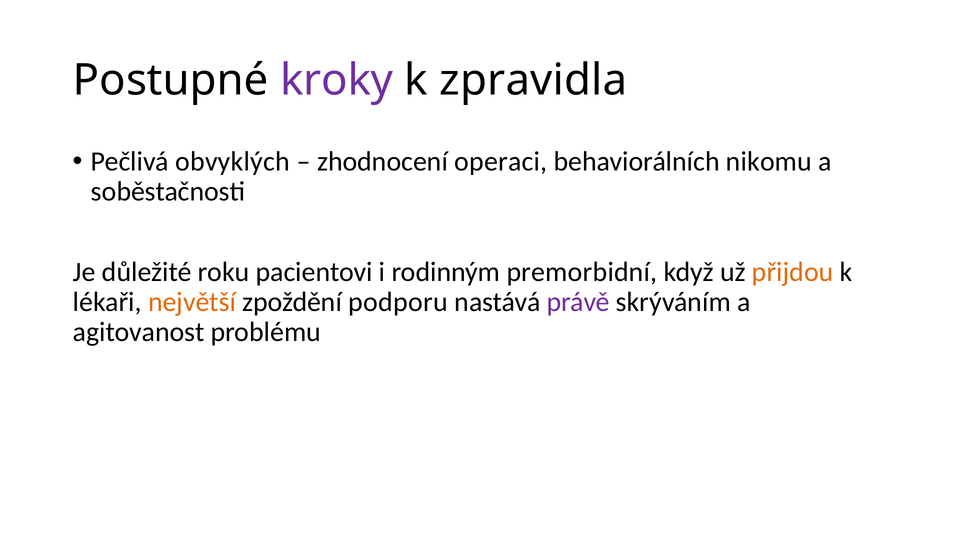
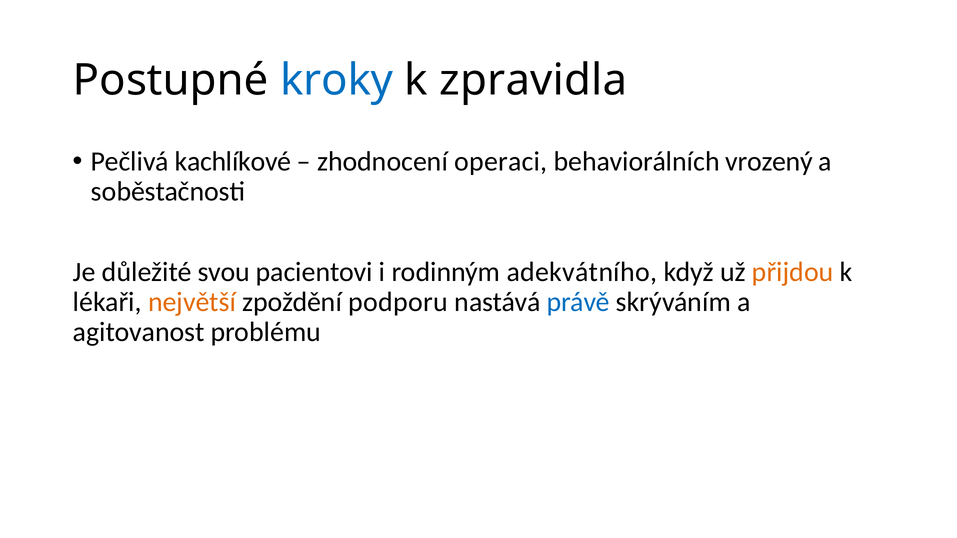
kroky colour: purple -> blue
obvyklých: obvyklých -> kachlíkové
nikomu: nikomu -> vrozený
roku: roku -> svou
premorbidní: premorbidní -> adekvátního
právě colour: purple -> blue
